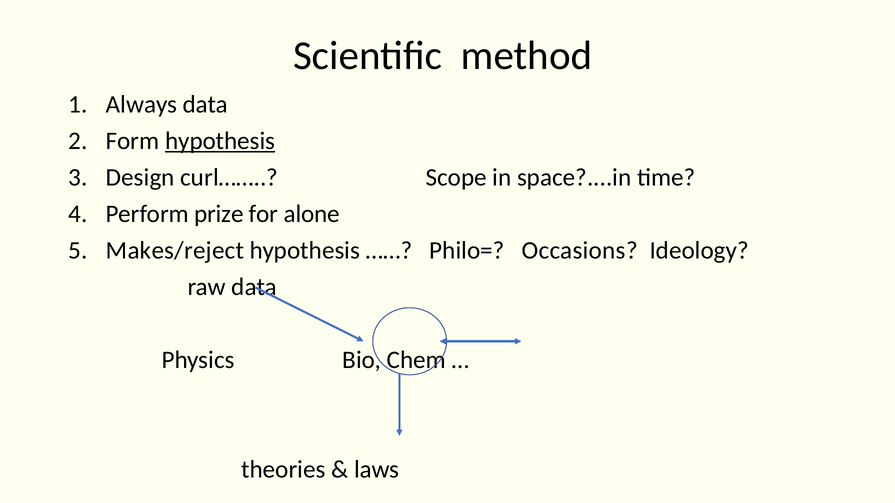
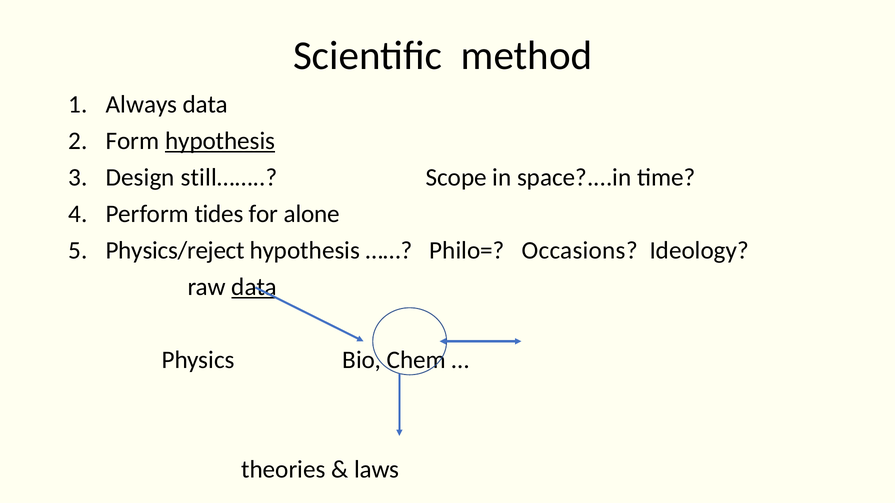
curl……: curl…… -> still……
prize: prize -> tides
Makes/reject: Makes/reject -> Physics/reject
data at (254, 287) underline: none -> present
